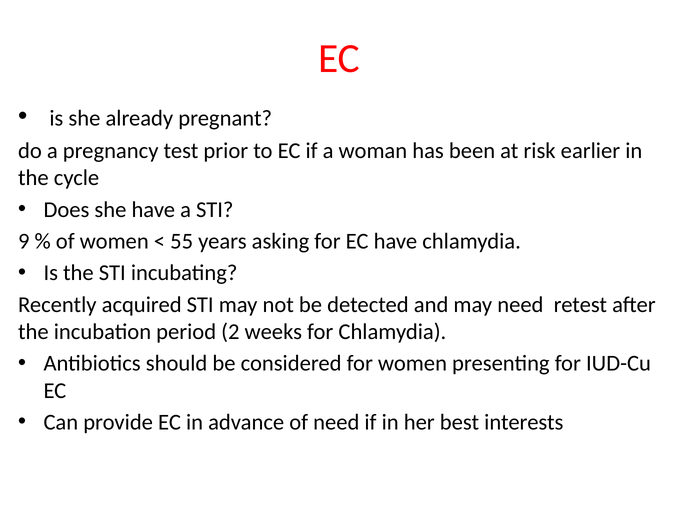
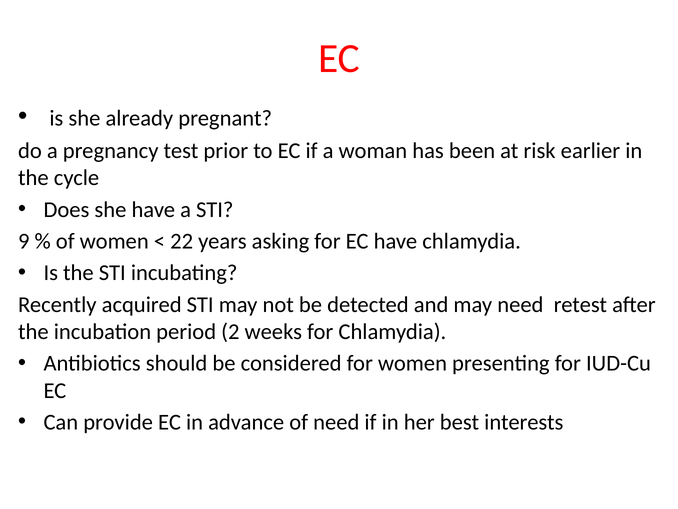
55: 55 -> 22
